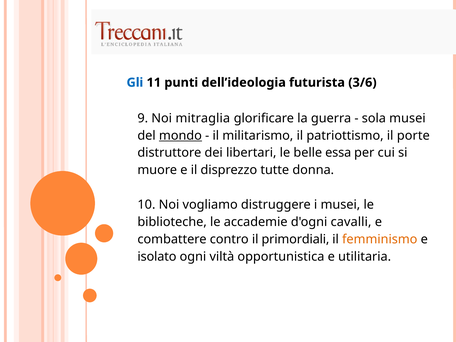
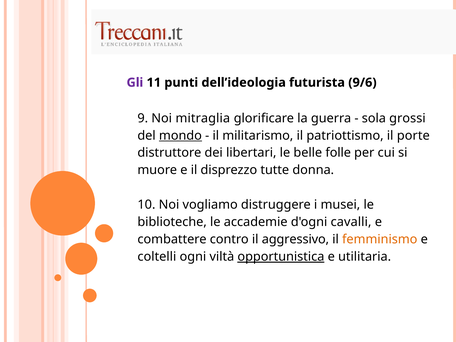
Gli colour: blue -> purple
3/6: 3/6 -> 9/6
sola musei: musei -> grossi
essa: essa -> folle
primordiali: primordiali -> aggressivo
isolato: isolato -> coltelli
opportunistica underline: none -> present
